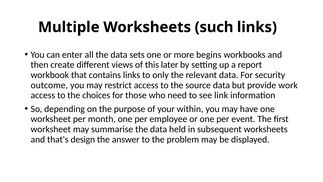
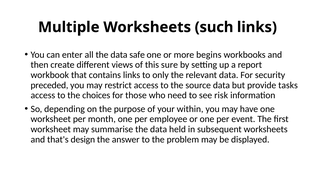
sets: sets -> safe
later: later -> sure
outcome: outcome -> preceded
work: work -> tasks
link: link -> risk
